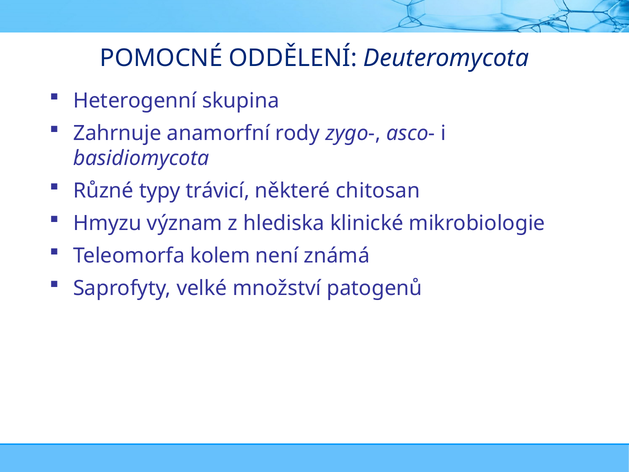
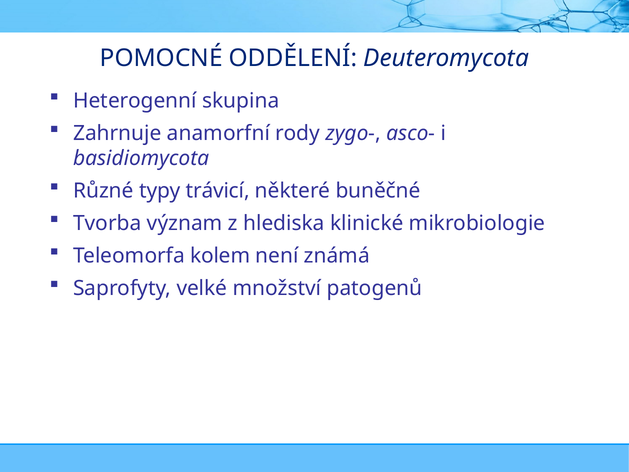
chitosan: chitosan -> buněčné
Hmyzu: Hmyzu -> Tvorba
